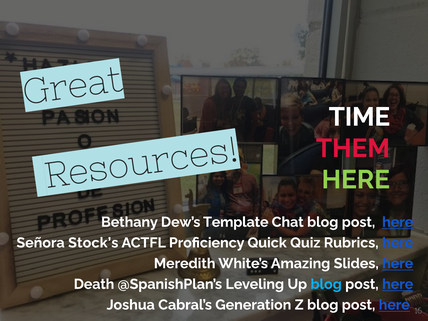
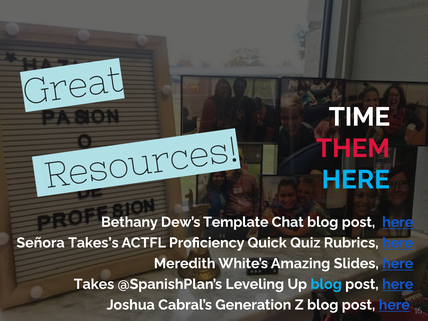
HERE at (356, 180) colour: light green -> light blue
Stock’s: Stock’s -> Takes’s
Death: Death -> Takes
